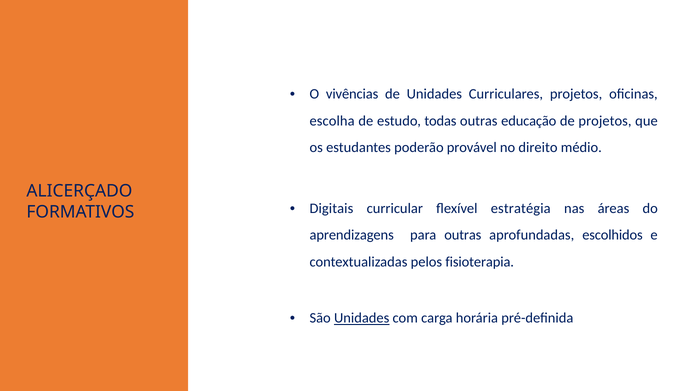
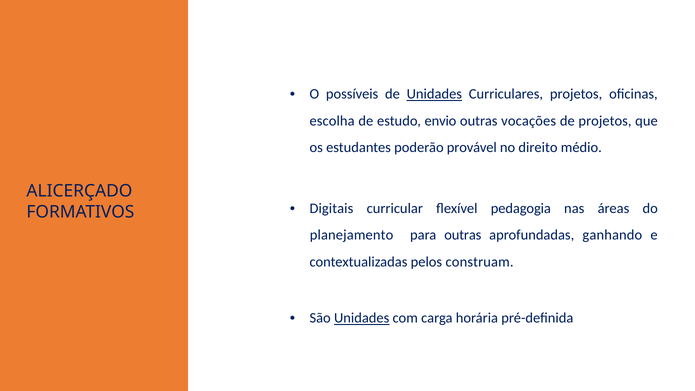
vivências: vivências -> possíveis
Unidades at (434, 94) underline: none -> present
todas: todas -> envio
educação: educação -> vocações
estratégia: estratégia -> pedagogia
aprendizagens: aprendizagens -> planejamento
escolhidos: escolhidos -> ganhando
fisioterapia: fisioterapia -> construam
